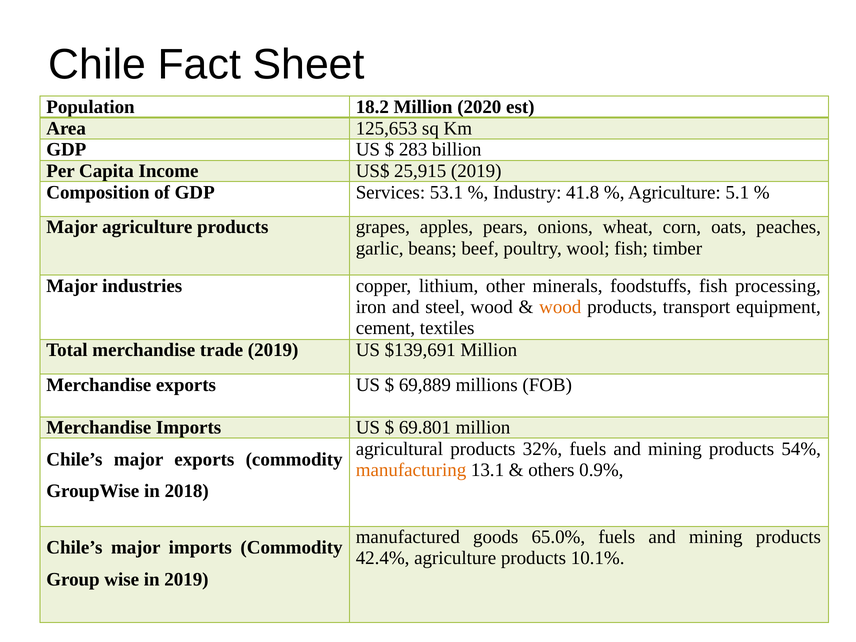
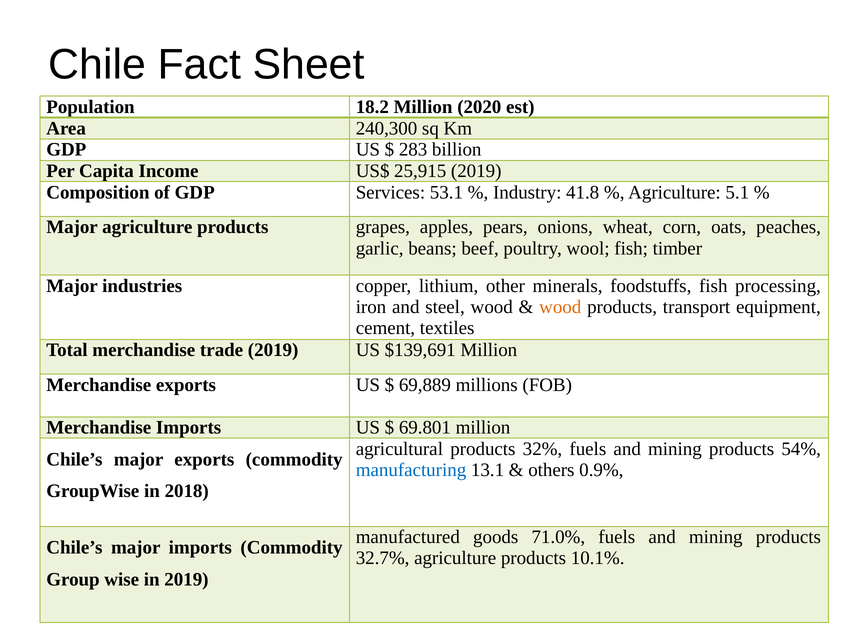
125,653: 125,653 -> 240,300
manufacturing colour: orange -> blue
65.0%: 65.0% -> 71.0%
42.4%: 42.4% -> 32.7%
